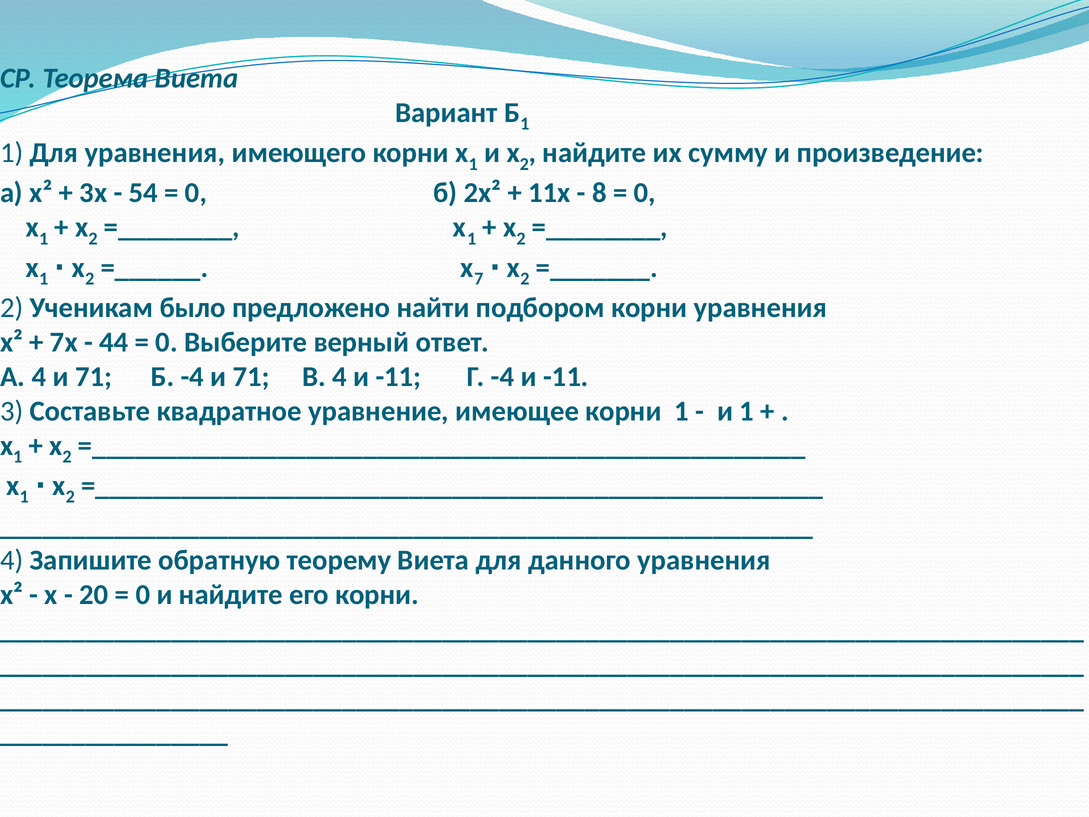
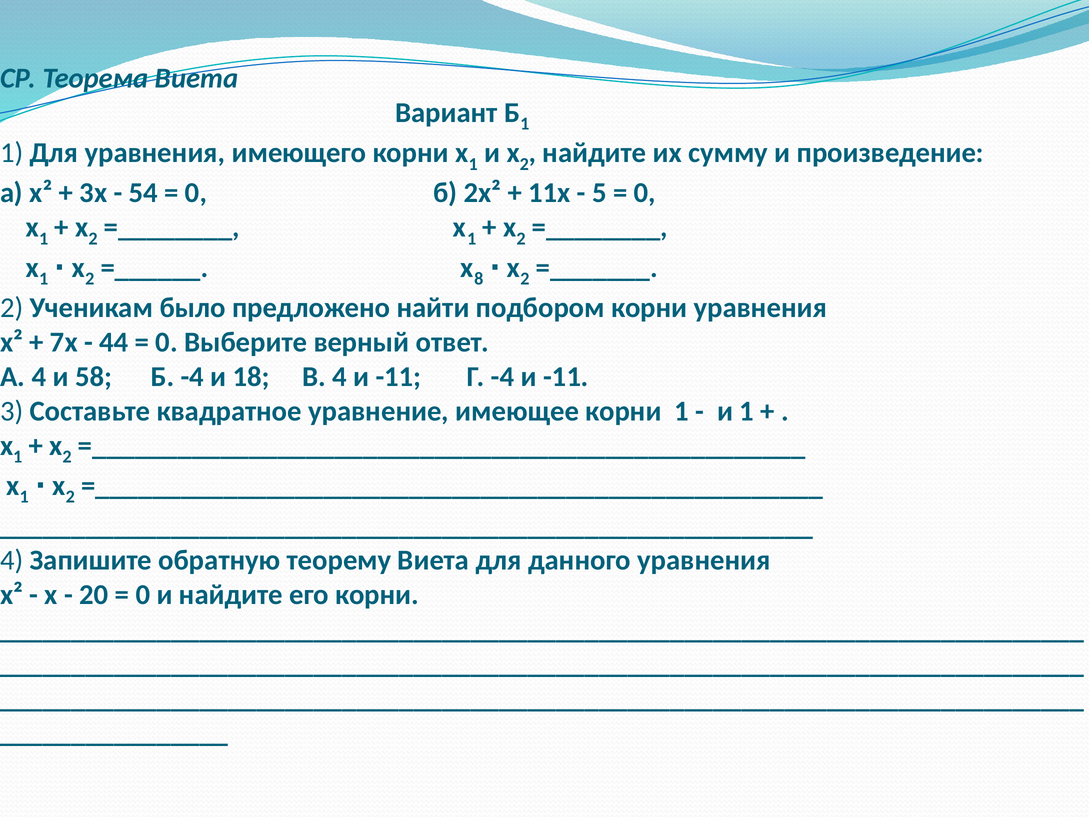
8: 8 -> 5
7: 7 -> 8
4 и 71: 71 -> 58
-4 и 71: 71 -> 18
